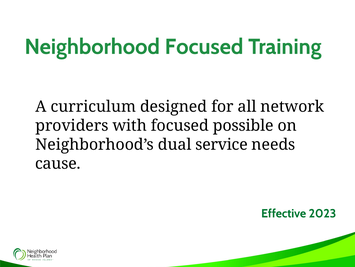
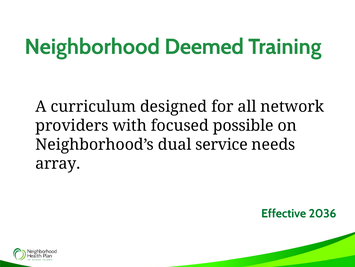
Neighborhood Focused: Focused -> Deemed
cause: cause -> array
2023: 2023 -> 2036
